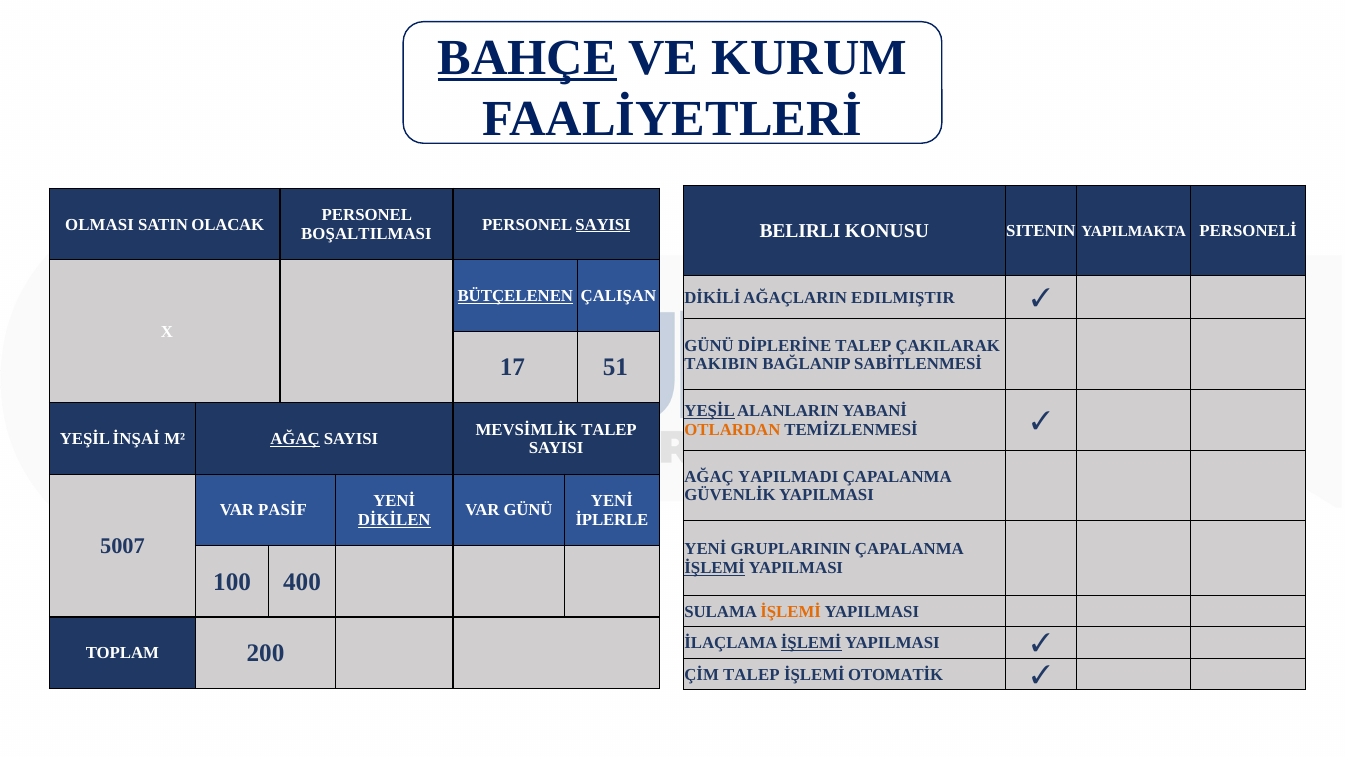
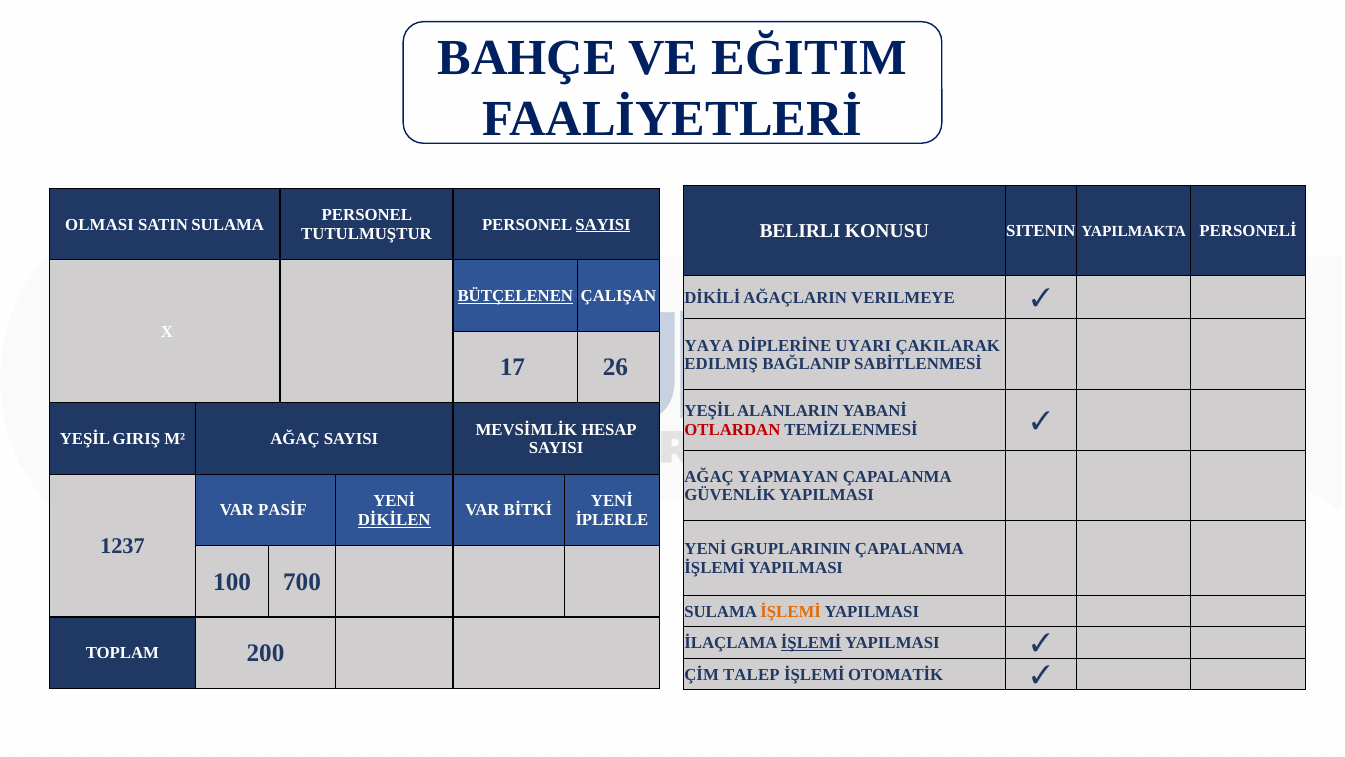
BAHÇE underline: present -> none
KURUM: KURUM -> EĞITIM
SATIN OLACAK: OLACAK -> SULAMA
BOŞALTILMASI: BOŞALTILMASI -> TUTULMUŞTUR
EDILMIŞTIR: EDILMIŞTIR -> VERILMEYE
GÜNÜ at (709, 345): GÜNÜ -> YAYA
DİPLERİNE TALEP: TALEP -> UYARI
51: 51 -> 26
TAKIBIN: TAKIBIN -> EDILMIŞ
YEŞİL at (710, 411) underline: present -> none
MEVSİMLİK TALEP: TALEP -> HESAP
OTLARDAN colour: orange -> red
İNŞAİ: İNŞAİ -> GIRIŞ
AĞAÇ at (295, 439) underline: present -> none
YAPILMADI: YAPILMADI -> YAPMAYAN
VAR GÜNÜ: GÜNÜ -> BİTKİ
5007: 5007 -> 1237
İŞLEMİ at (715, 568) underline: present -> none
400: 400 -> 700
